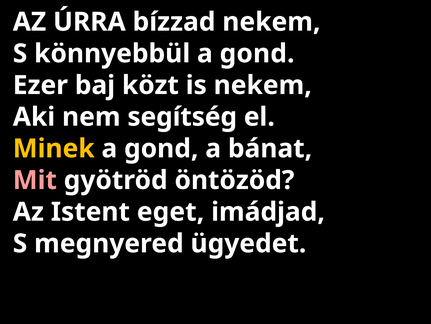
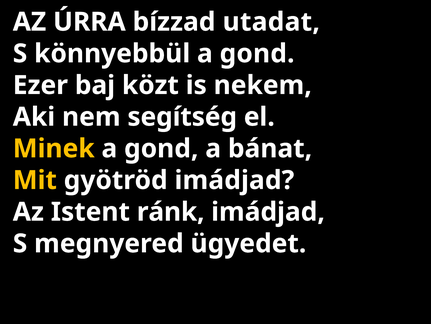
bízzad nekem: nekem -> utadat
Mit colour: pink -> yellow
gyötröd öntözöd: öntözöd -> imádjad
eget: eget -> ránk
